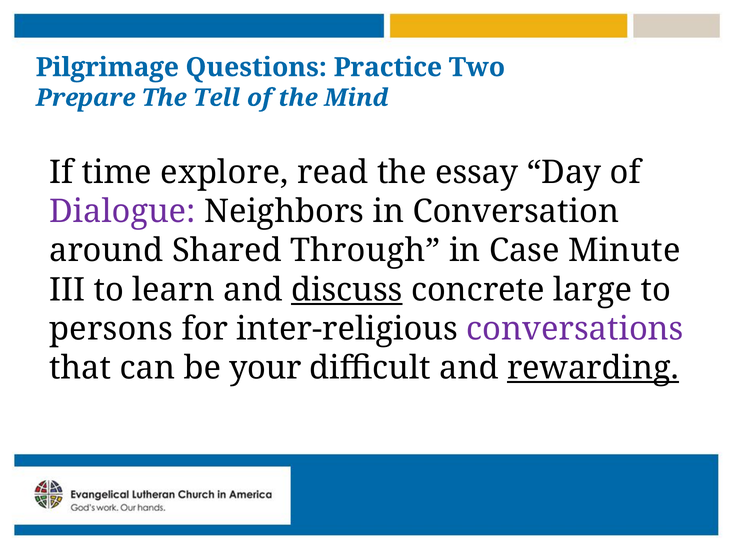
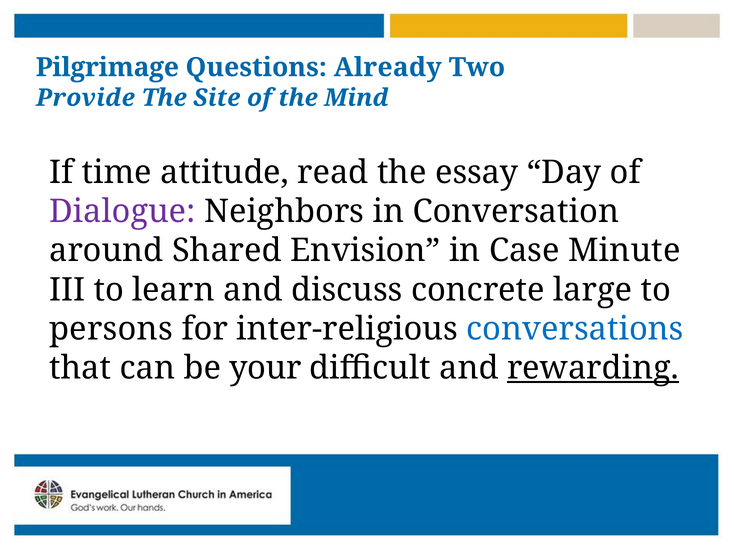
Practice: Practice -> Already
Prepare: Prepare -> Provide
Tell: Tell -> Site
explore: explore -> attitude
Through: Through -> Envision
discuss underline: present -> none
conversations colour: purple -> blue
